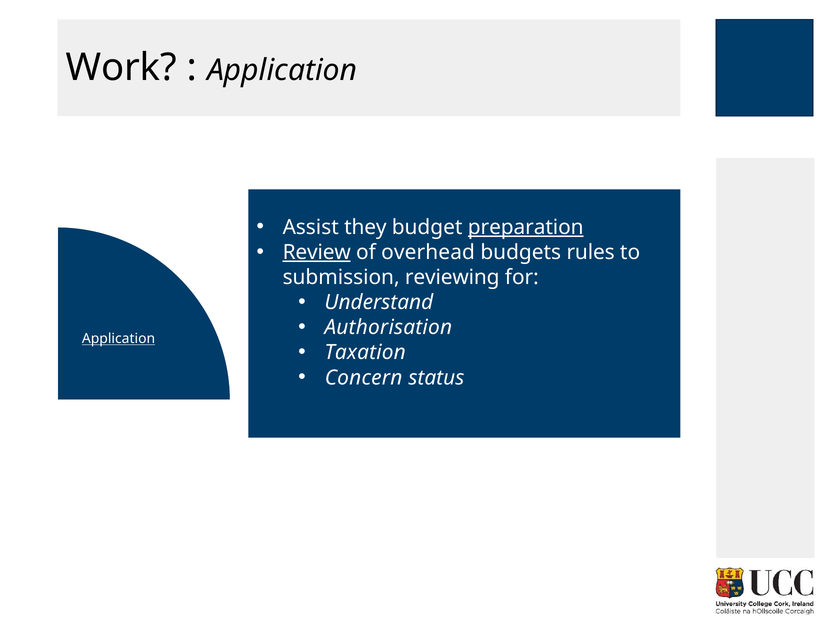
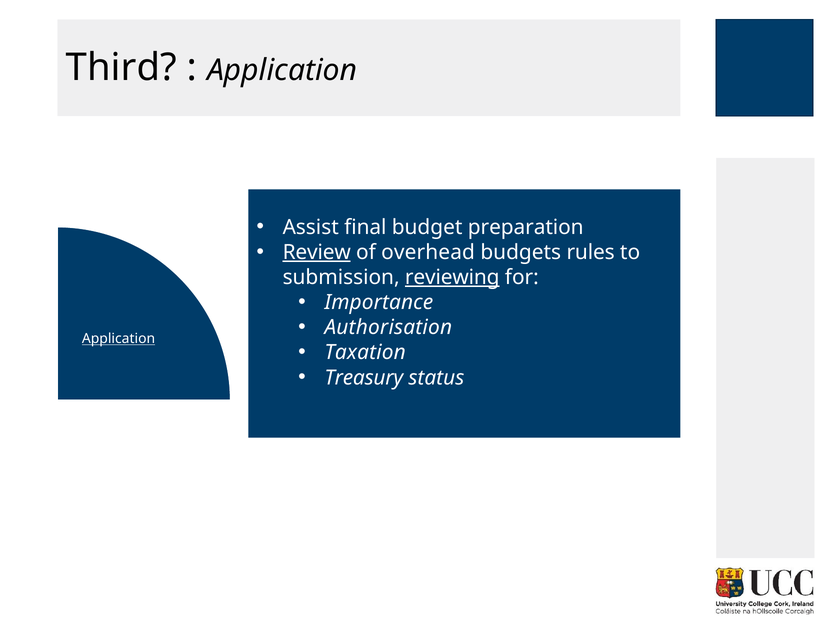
Work: Work -> Third
they: they -> final
preparation underline: present -> none
reviewing underline: none -> present
Understand: Understand -> Importance
Concern: Concern -> Treasury
